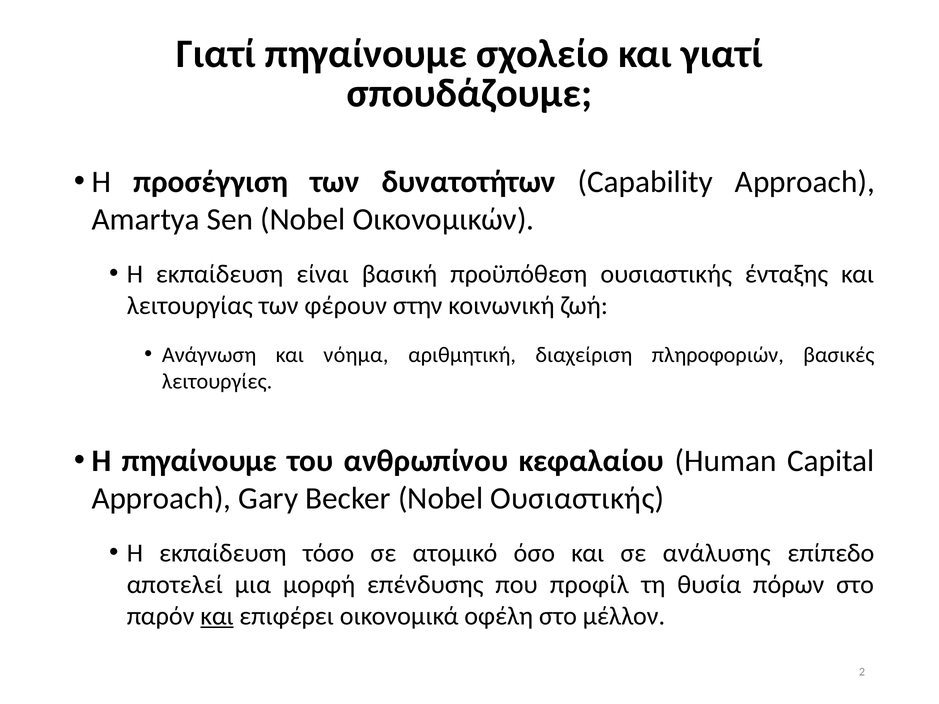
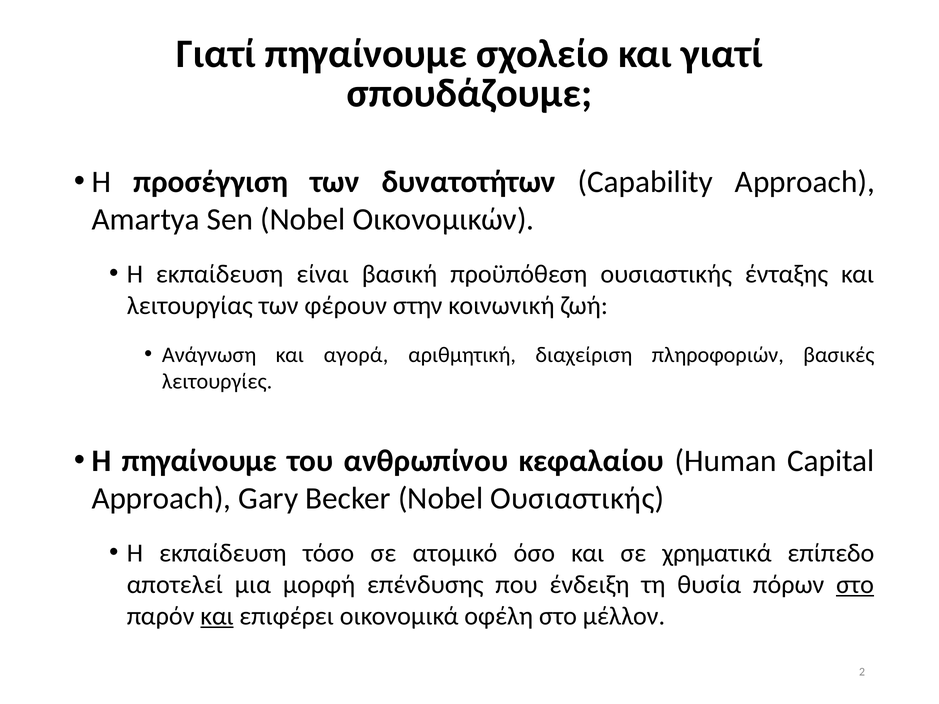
νόημα: νόημα -> αγορά
ανάλυσης: ανάλυσης -> χρηματικά
προφίλ: προφίλ -> ένδειξη
στο at (855, 585) underline: none -> present
